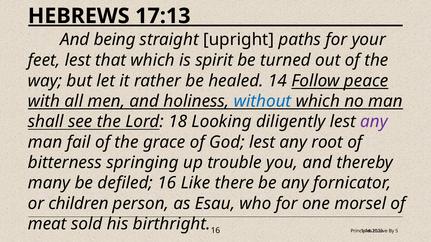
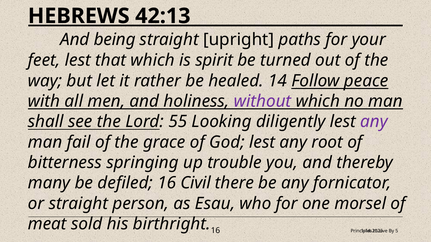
17:13: 17:13 -> 42:13
without colour: blue -> purple
18: 18 -> 55
Like: Like -> Civil
or children: children -> straight
